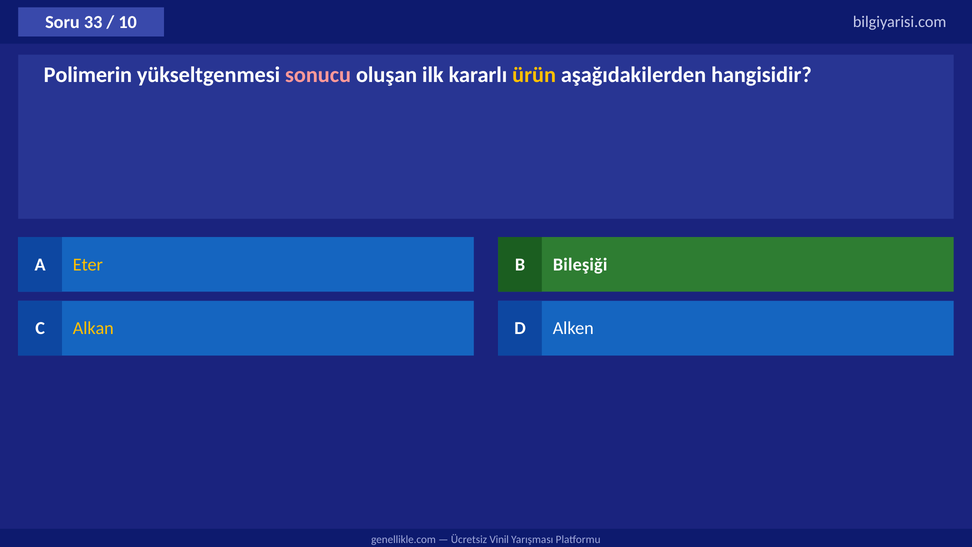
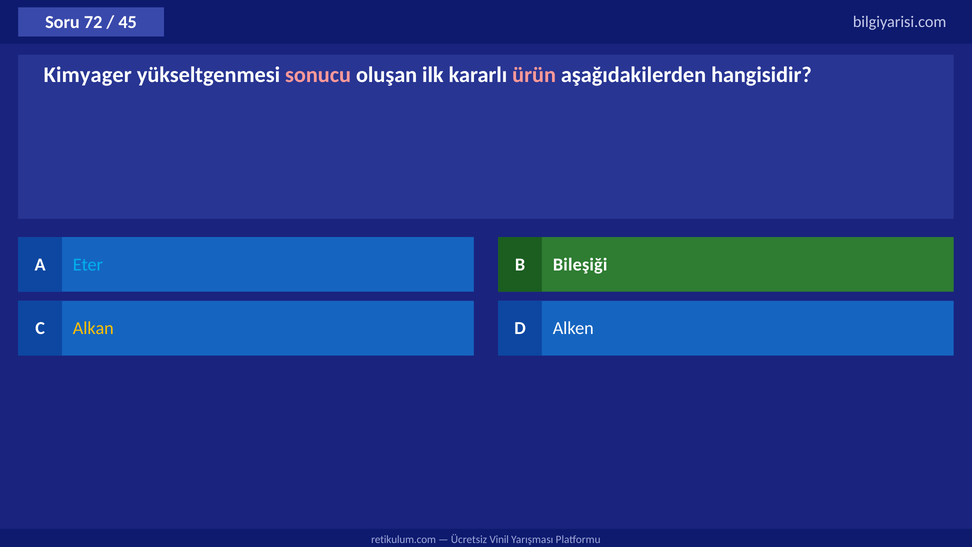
33: 33 -> 72
10: 10 -> 45
Polimerin: Polimerin -> Kimyager
ürün colour: yellow -> pink
Eter colour: yellow -> light blue
genellikle.com: genellikle.com -> retikulum.com
